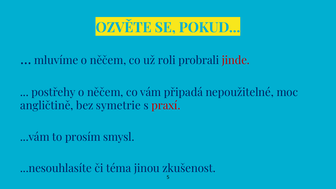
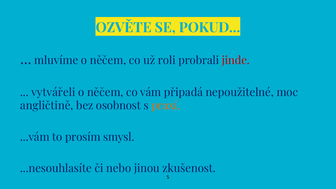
postřehy: postřehy -> vytvářeli
symetrie: symetrie -> osobnost
praxí colour: red -> orange
téma: téma -> nebo
